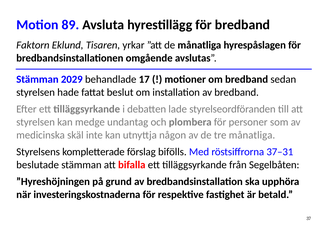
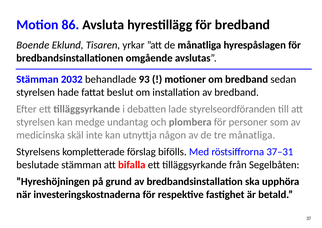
89: 89 -> 86
Faktorn: Faktorn -> Boende
2029: 2029 -> 2032
17: 17 -> 93
